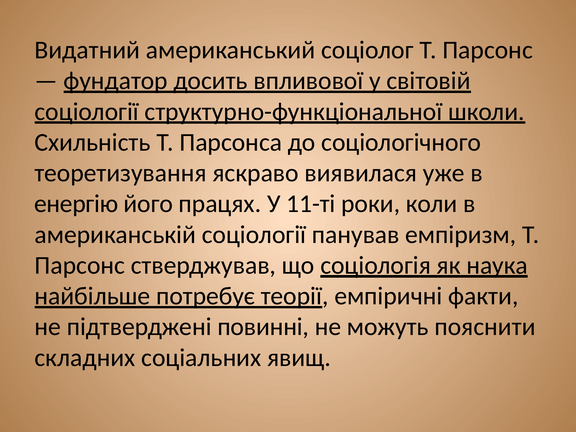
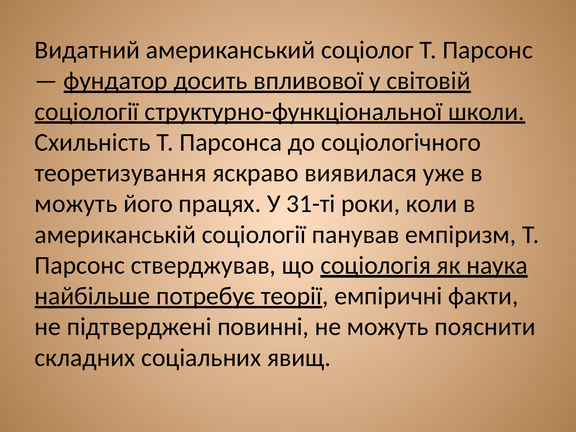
енергію at (76, 204): енергію -> можуть
11-ті: 11-ті -> 31-ті
